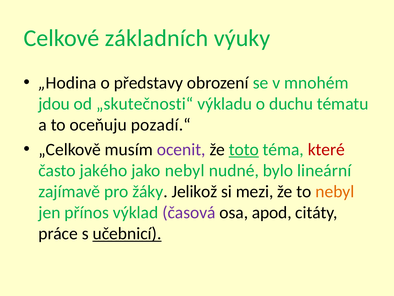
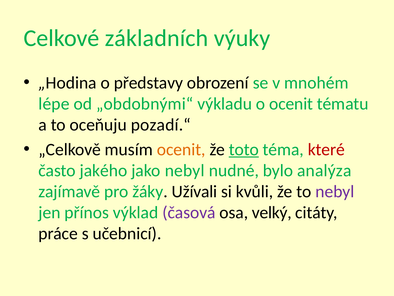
jdou: jdou -> lépe
„skutečnosti“: „skutečnosti“ -> „obdobnými“
o duchu: duchu -> ocenit
ocenit at (181, 149) colour: purple -> orange
lineární: lineární -> analýza
Jelikož: Jelikož -> Užívali
mezi: mezi -> kvůli
nebyl at (335, 191) colour: orange -> purple
apod: apod -> velký
učebnicí underline: present -> none
